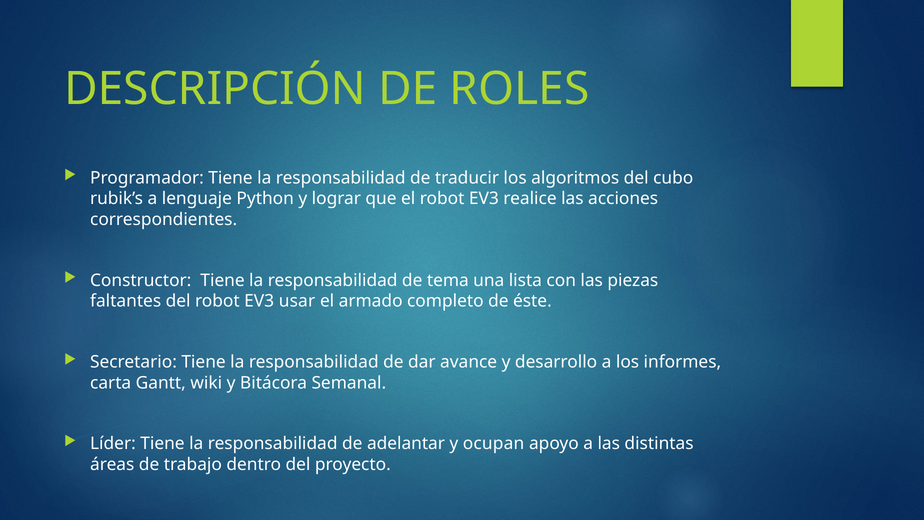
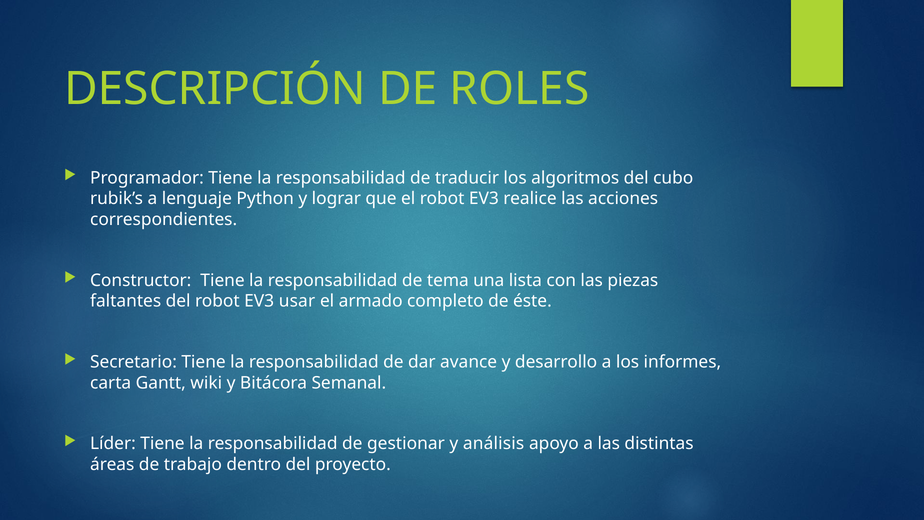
adelantar: adelantar -> gestionar
ocupan: ocupan -> análisis
